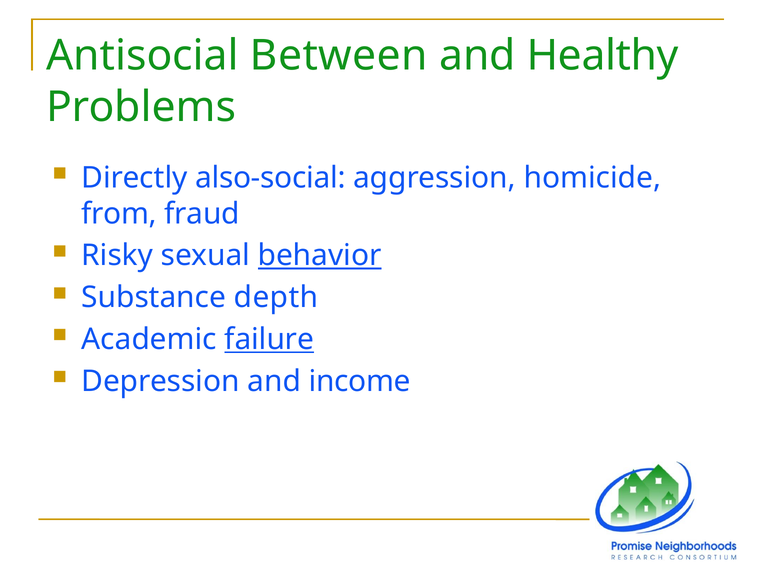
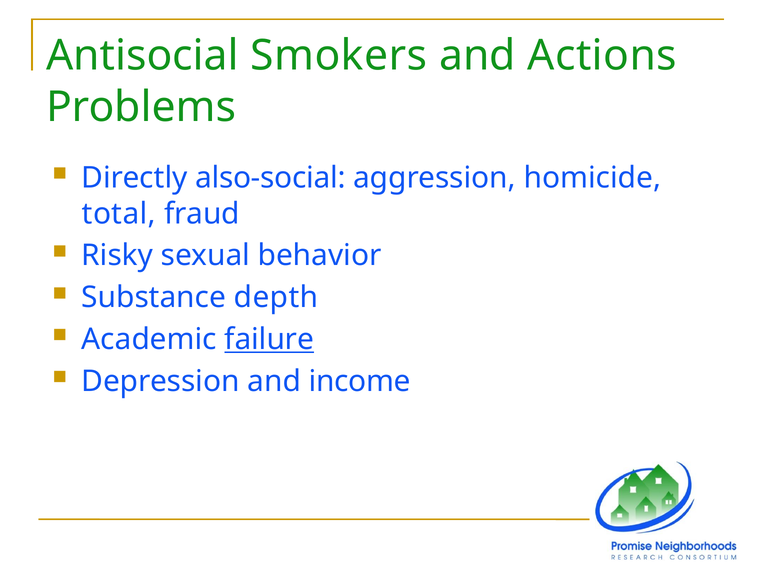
Between: Between -> Smokers
Healthy: Healthy -> Actions
from: from -> total
behavior underline: present -> none
